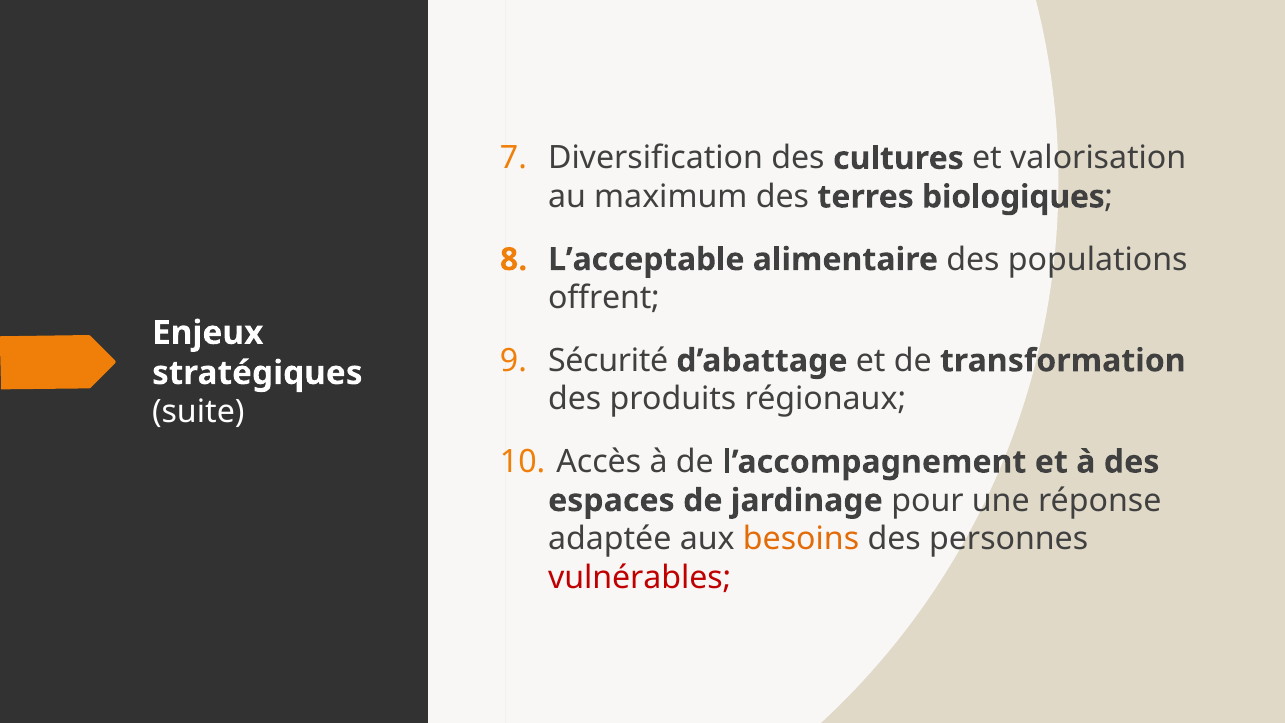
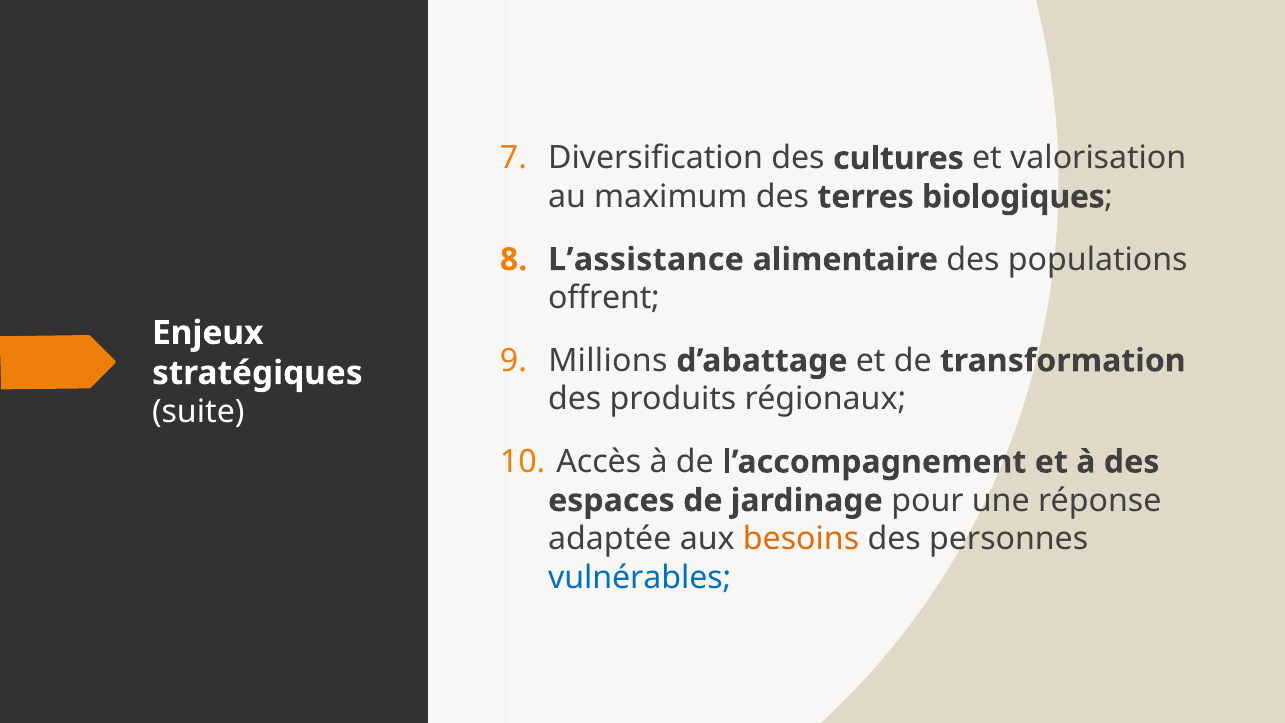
L’acceptable: L’acceptable -> L’assistance
Sécurité: Sécurité -> Millions
vulnérables colour: red -> blue
